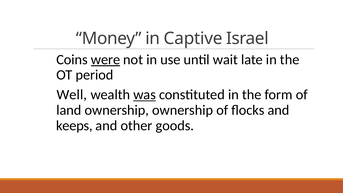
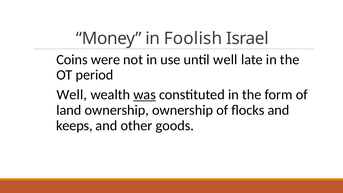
Captive: Captive -> Foolish
were underline: present -> none
until wait: wait -> well
